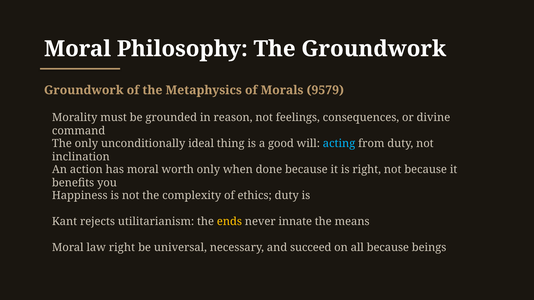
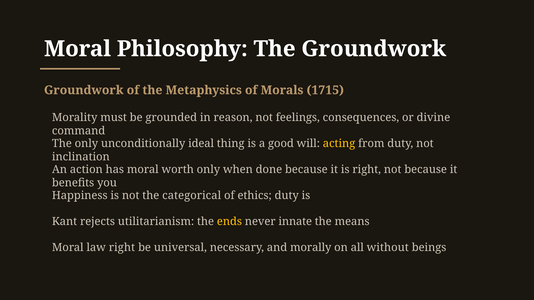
9579: 9579 -> 1715
acting colour: light blue -> yellow
complexity: complexity -> categorical
succeed: succeed -> morally
all because: because -> without
